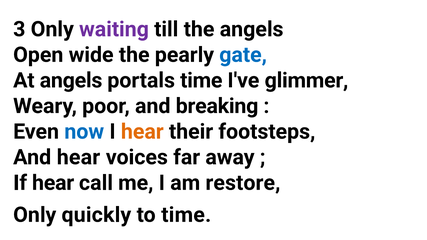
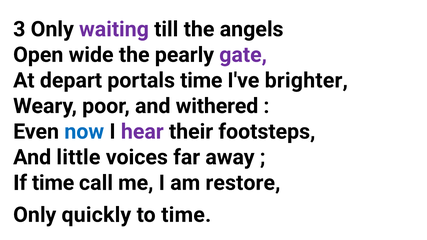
gate colour: blue -> purple
At angels: angels -> depart
glimmer: glimmer -> brighter
breaking: breaking -> withered
hear at (142, 132) colour: orange -> purple
And hear: hear -> little
If hear: hear -> time
